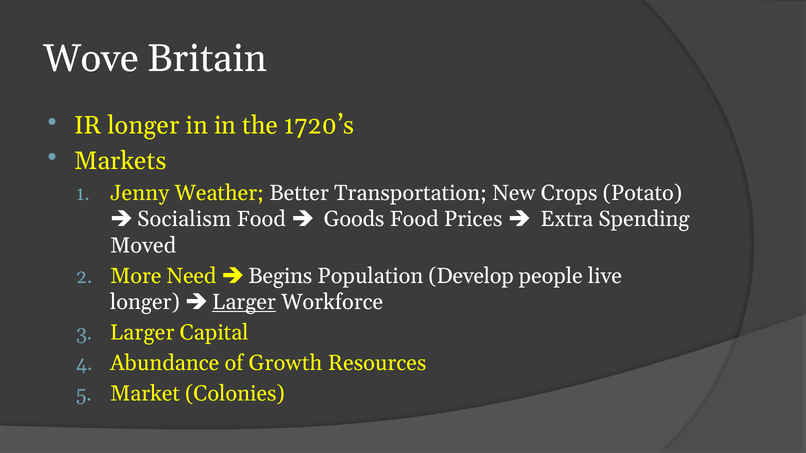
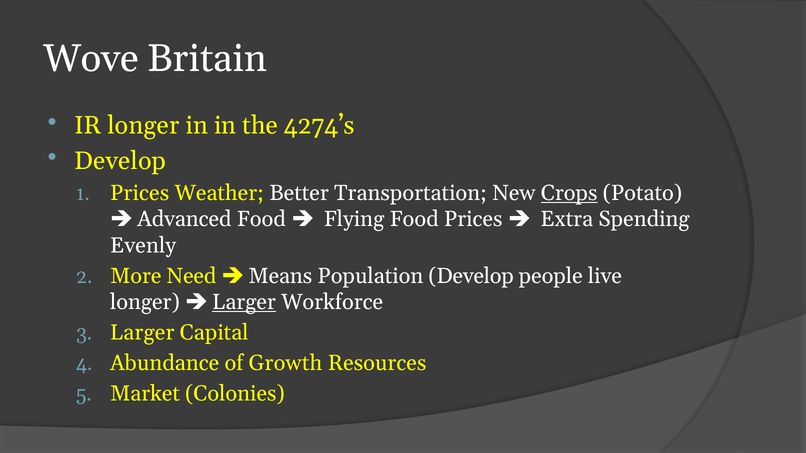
1720’s: 1720’s -> 4274’s
Markets at (120, 161): Markets -> Develop
Jenny at (140, 193): Jenny -> Prices
Crops underline: none -> present
Socialism: Socialism -> Advanced
Goods: Goods -> Flying
Moved: Moved -> Evenly
Begins: Begins -> Means
